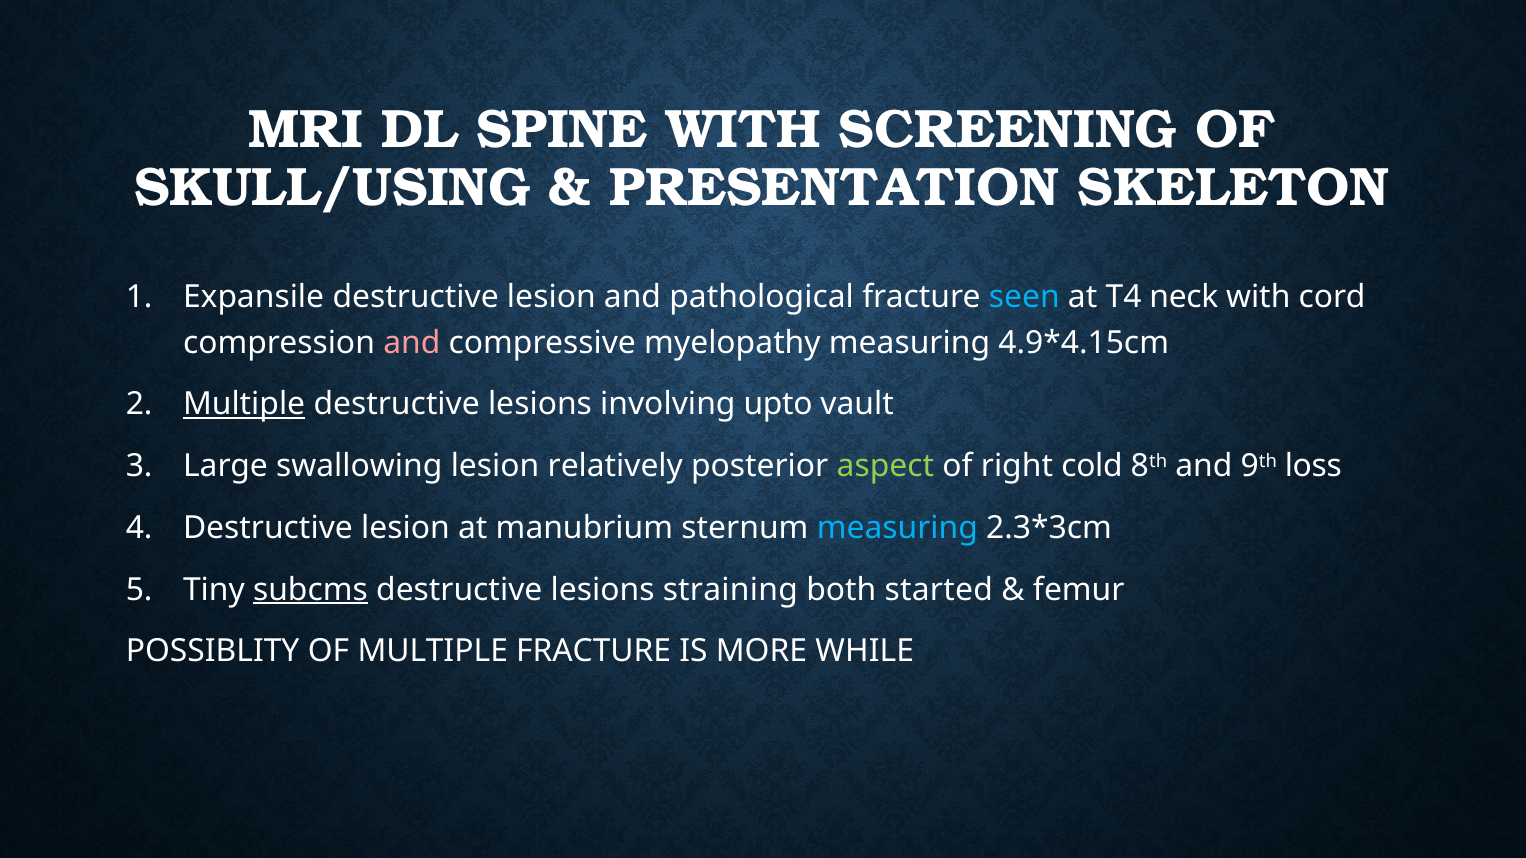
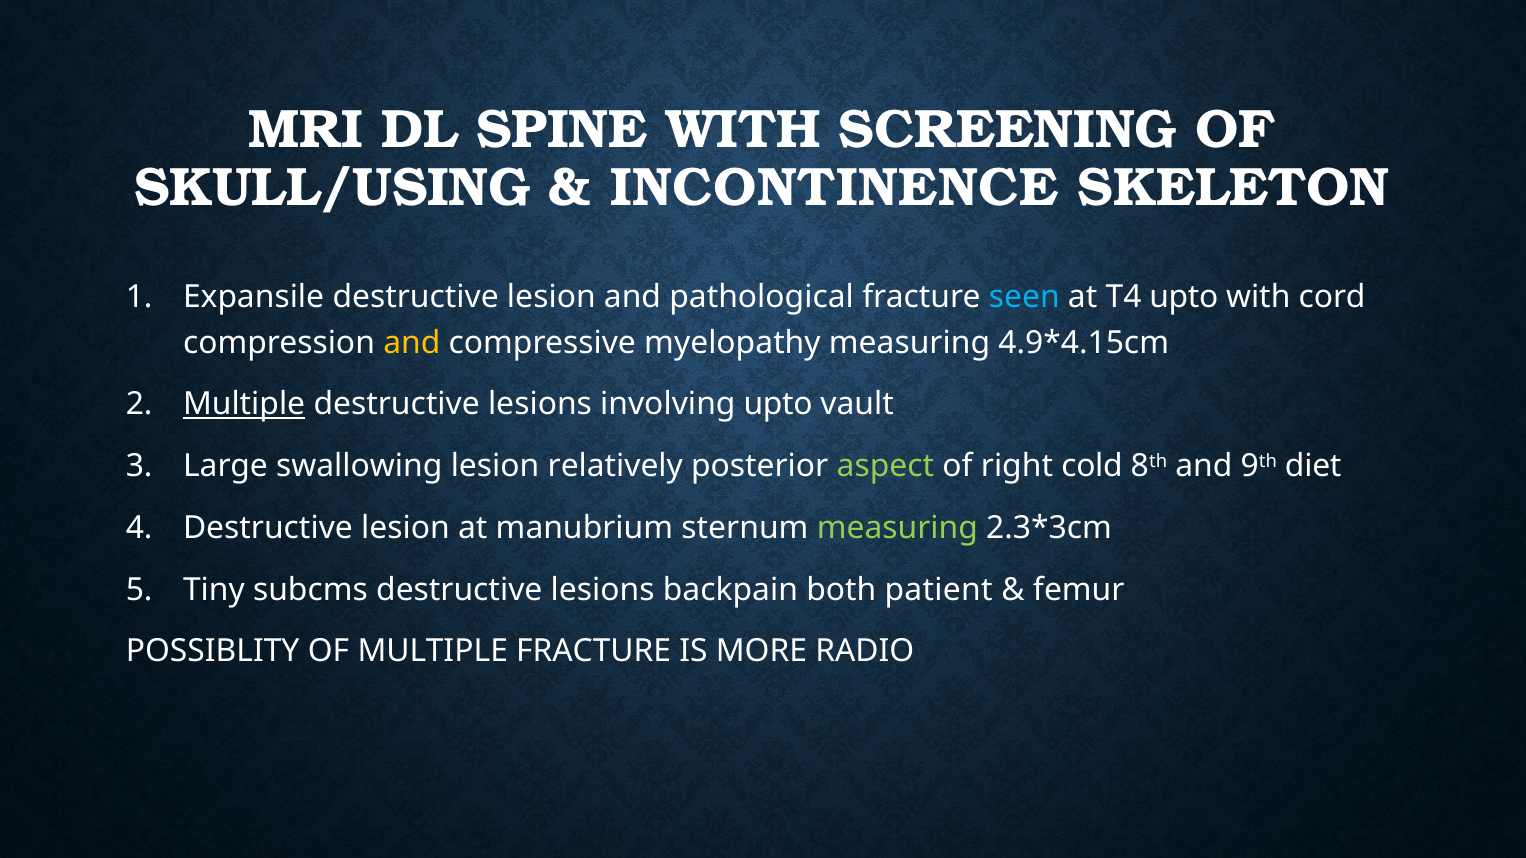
PRESENTATION: PRESENTATION -> INCONTINENCE
T4 neck: neck -> upto
and at (412, 343) colour: pink -> yellow
loss: loss -> diet
measuring at (897, 528) colour: light blue -> light green
subcms underline: present -> none
straining: straining -> backpain
started: started -> patient
WHILE: WHILE -> RADIO
